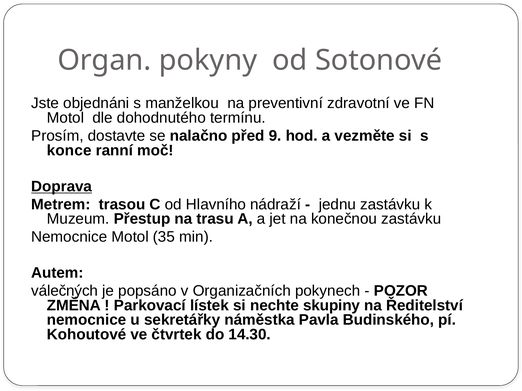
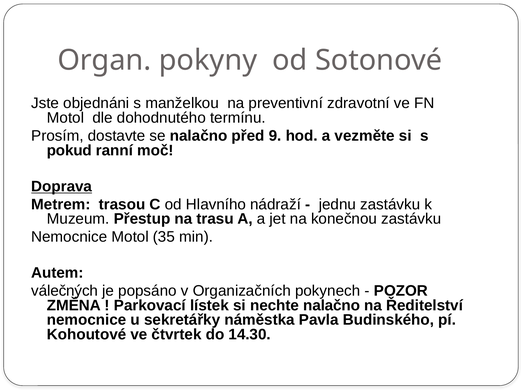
konce: konce -> pokud
nechte skupiny: skupiny -> nalačno
